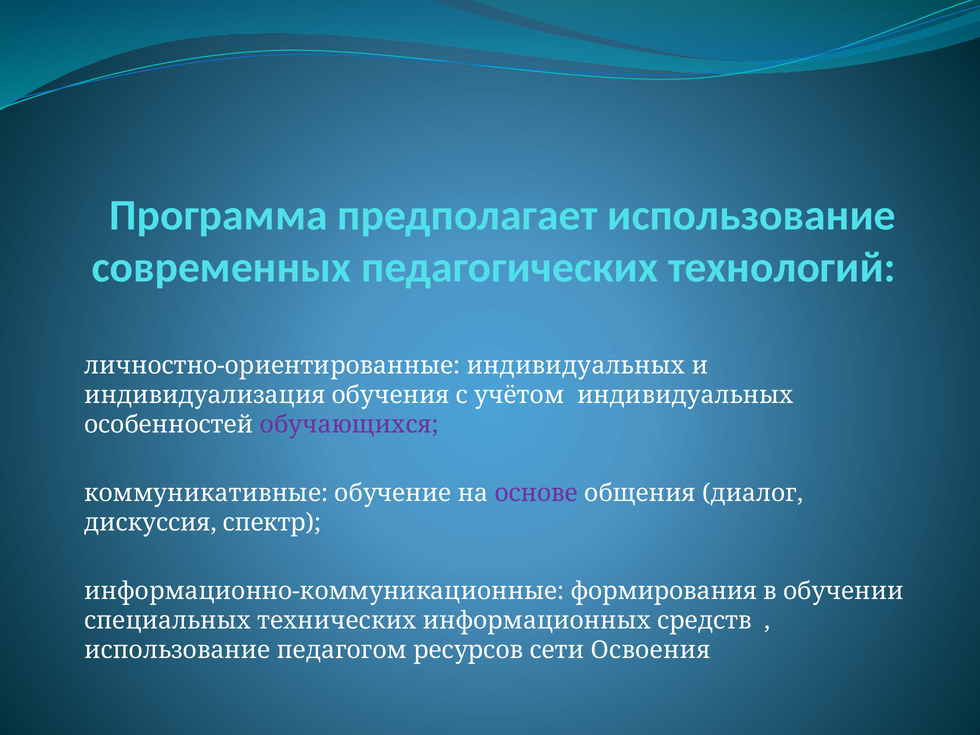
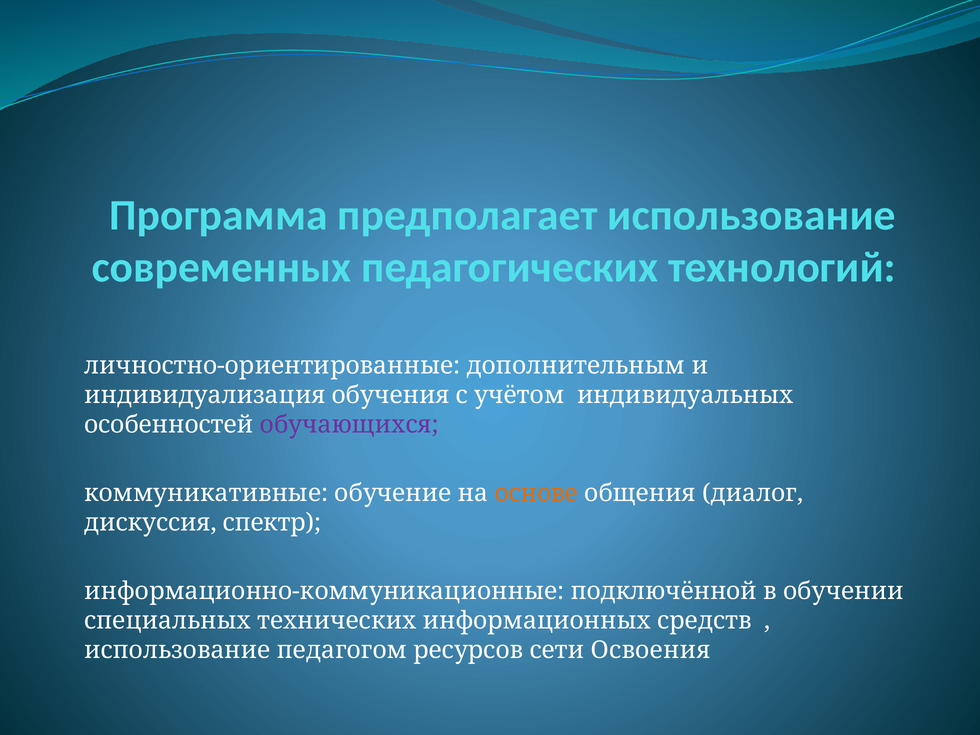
личностно-ориентированные индивидуальных: индивидуальных -> дополнительным
основе colour: purple -> orange
формирования: формирования -> подключённой
